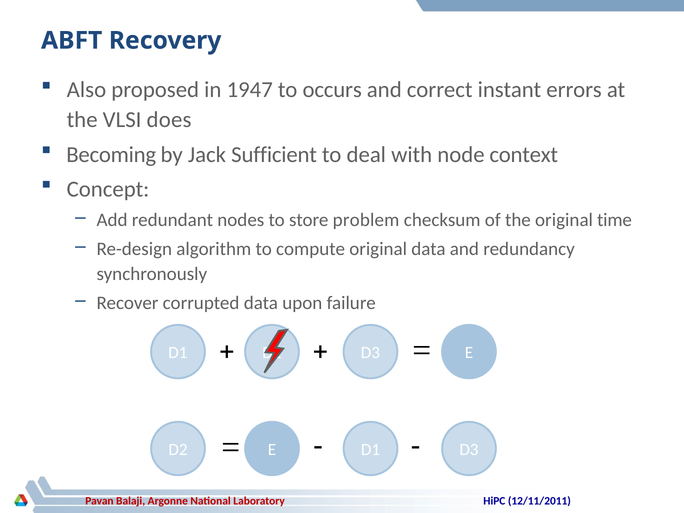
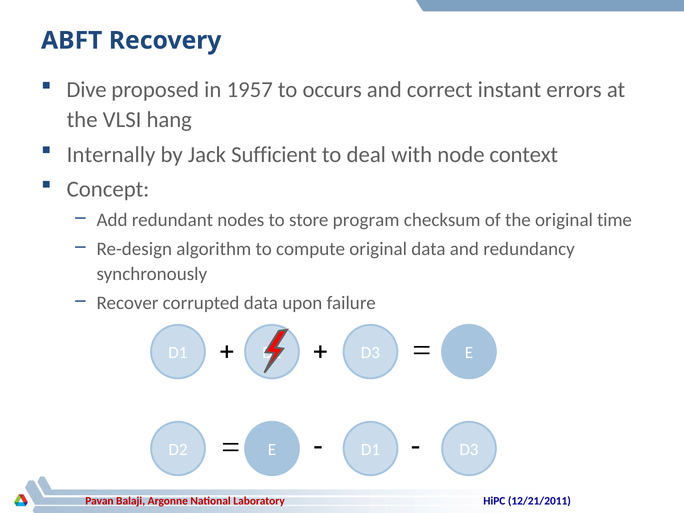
Also: Also -> Dive
1947: 1947 -> 1957
does: does -> hang
Becoming: Becoming -> Internally
problem: problem -> program
12/11/2011: 12/11/2011 -> 12/21/2011
